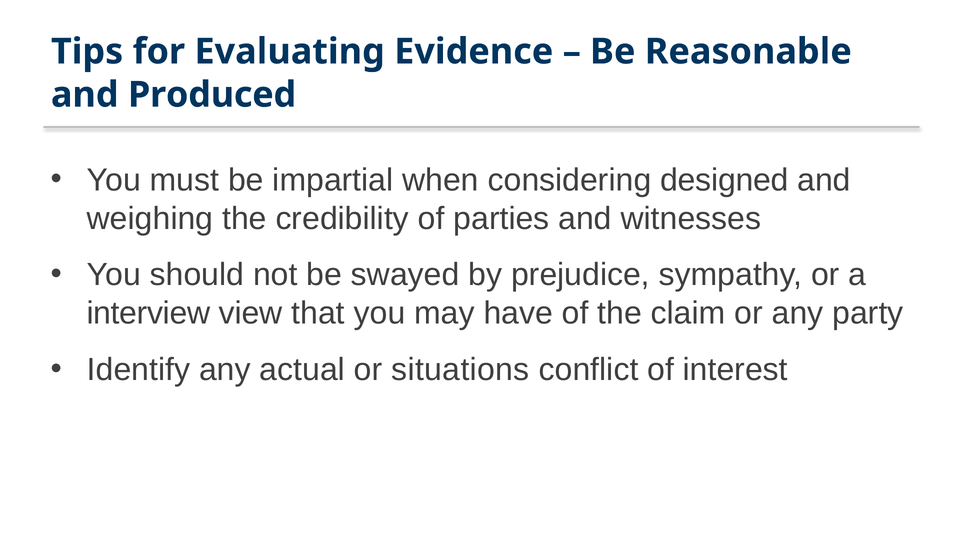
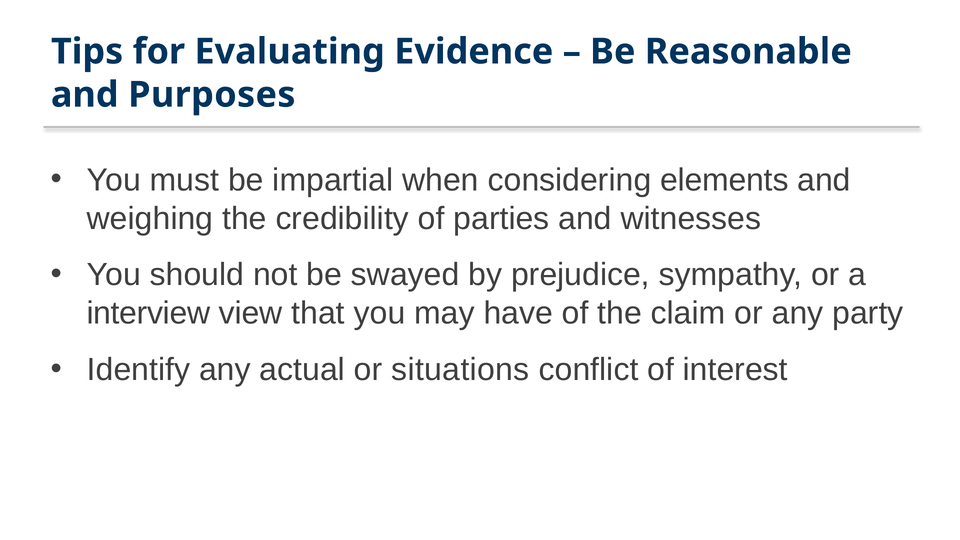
Produced: Produced -> Purposes
designed: designed -> elements
